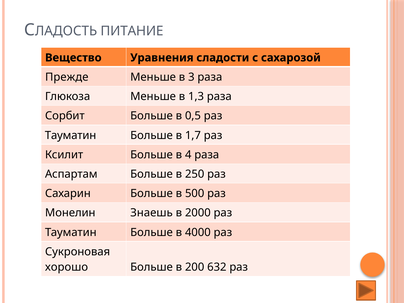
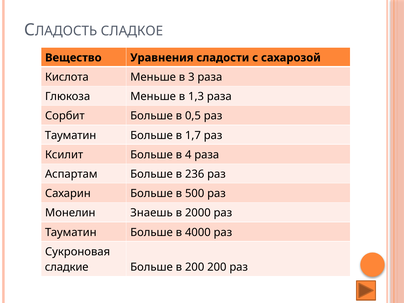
ПИТАНИЕ: ПИТАНИЕ -> СЛАДКОЕ
Прежде: Прежде -> Кислота
250: 250 -> 236
хорошо: хорошо -> сладкие
200 632: 632 -> 200
